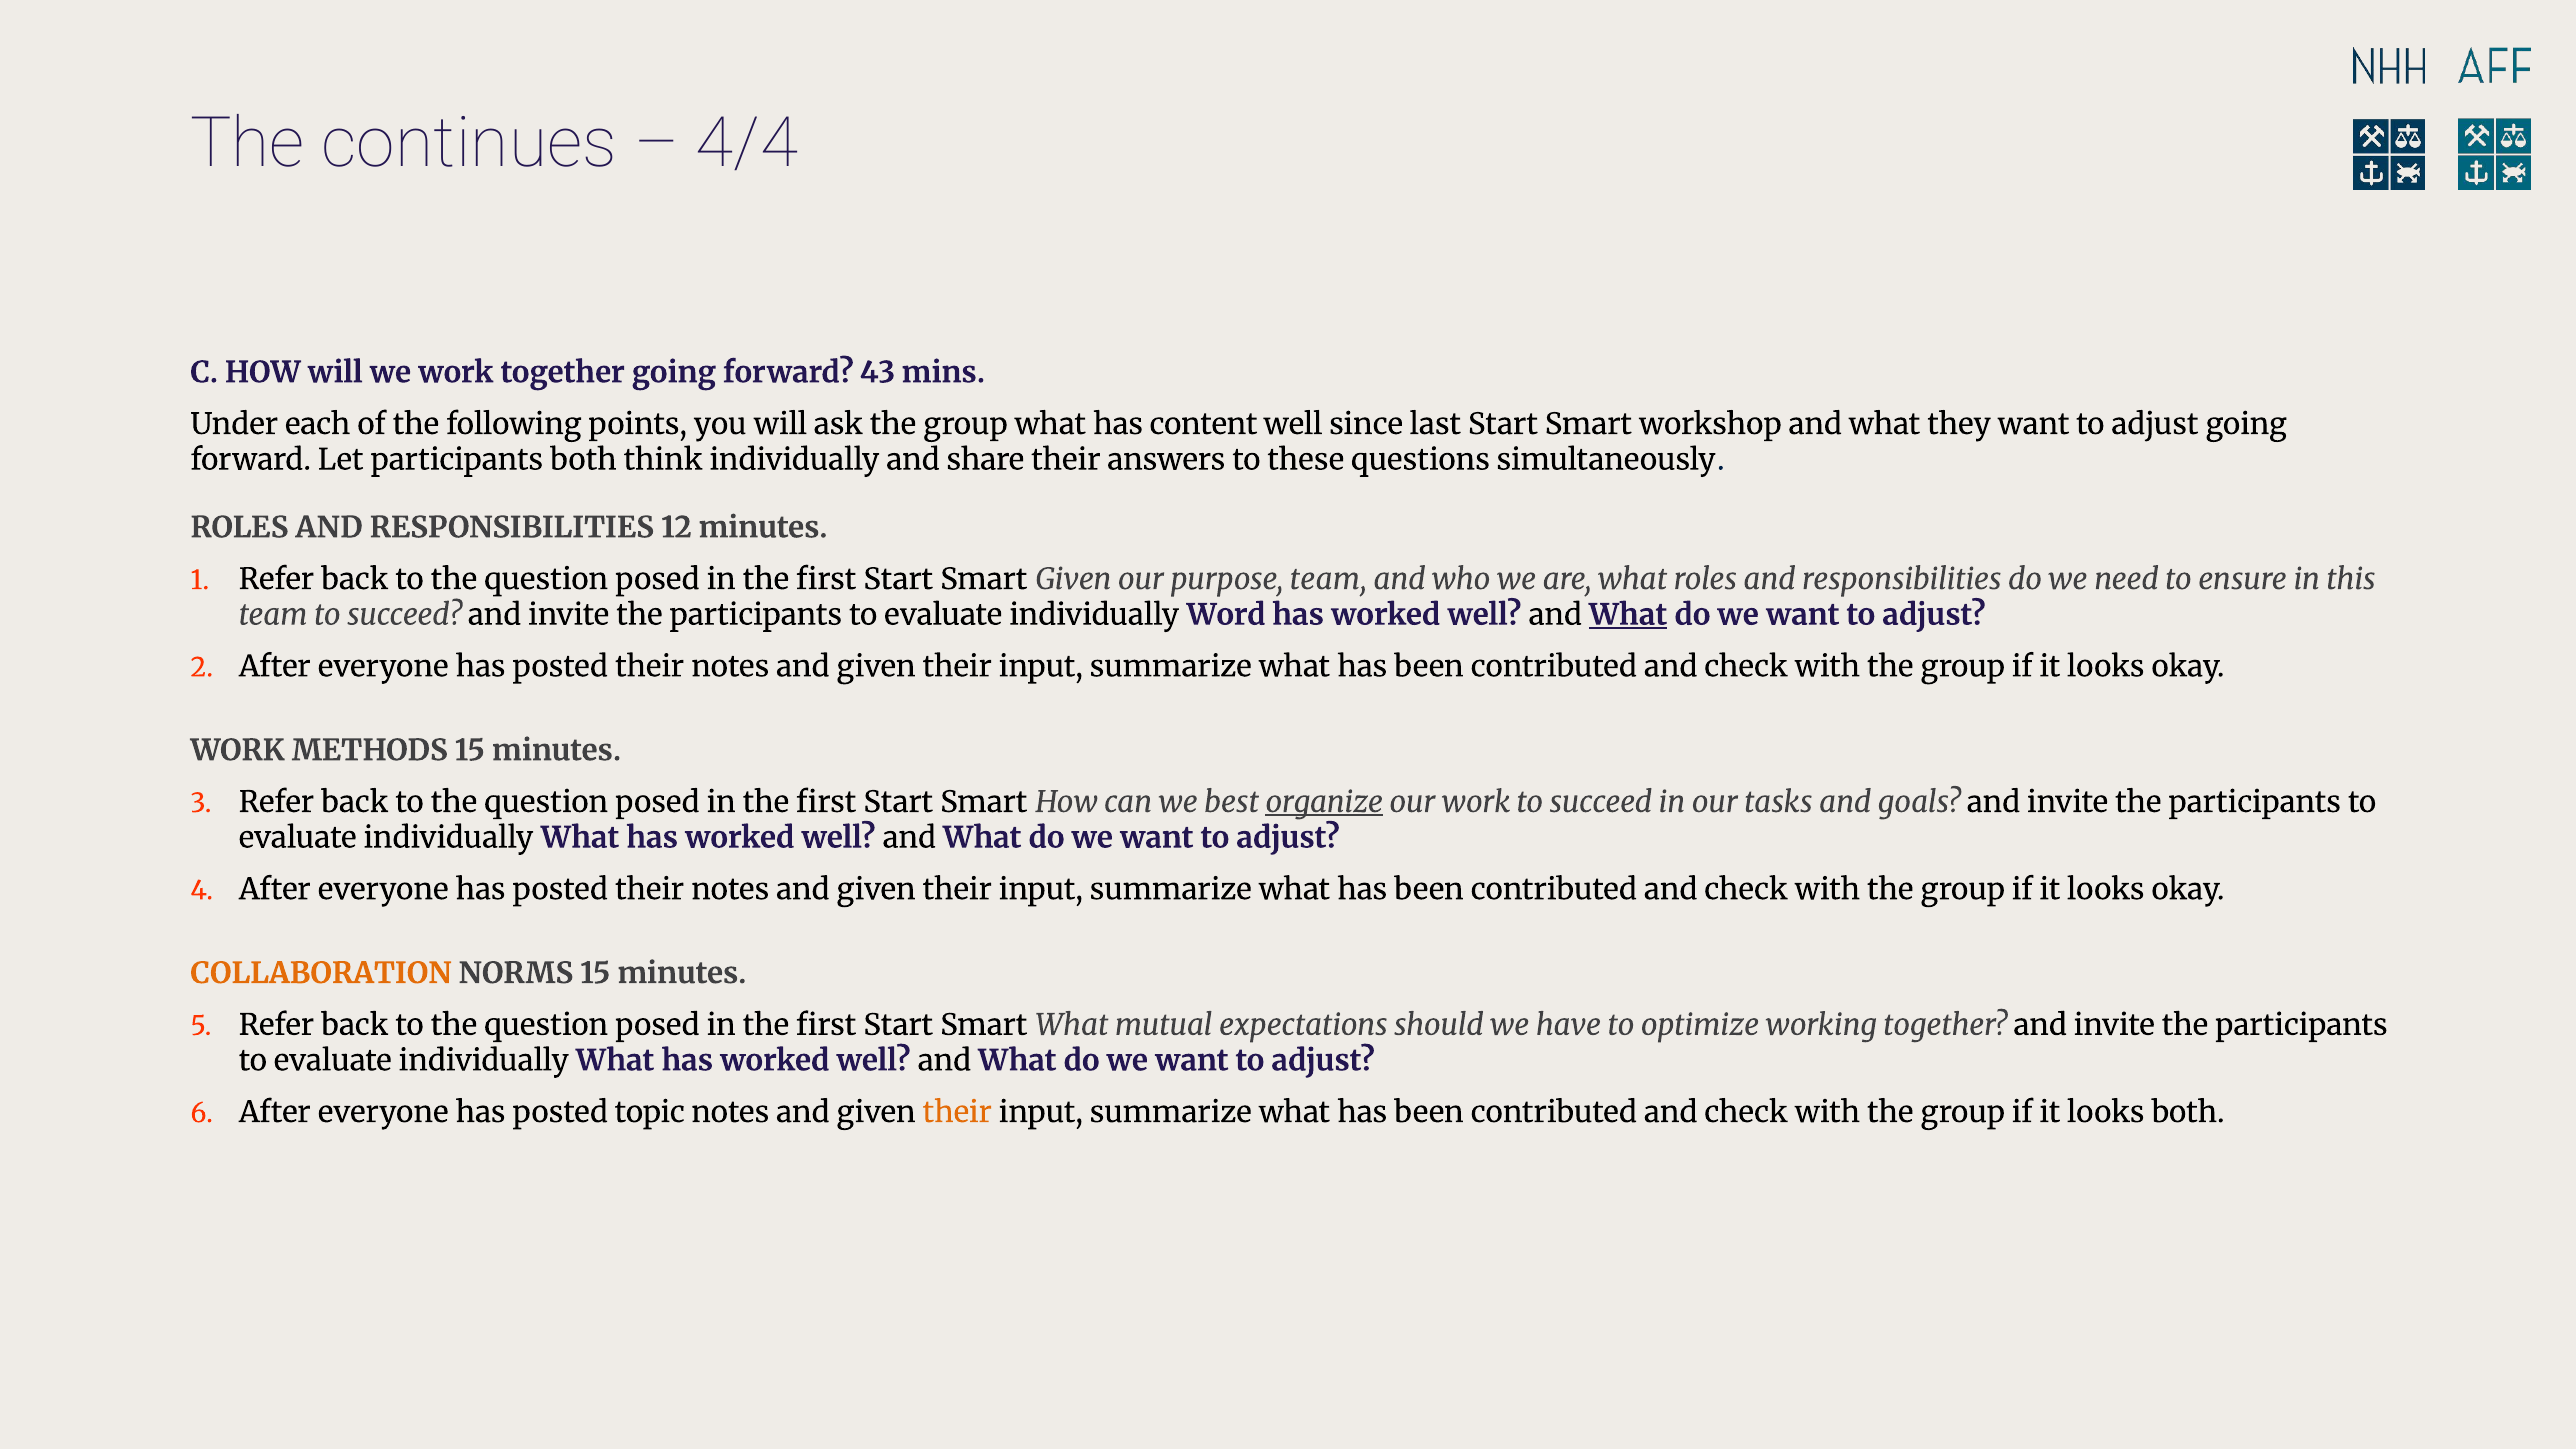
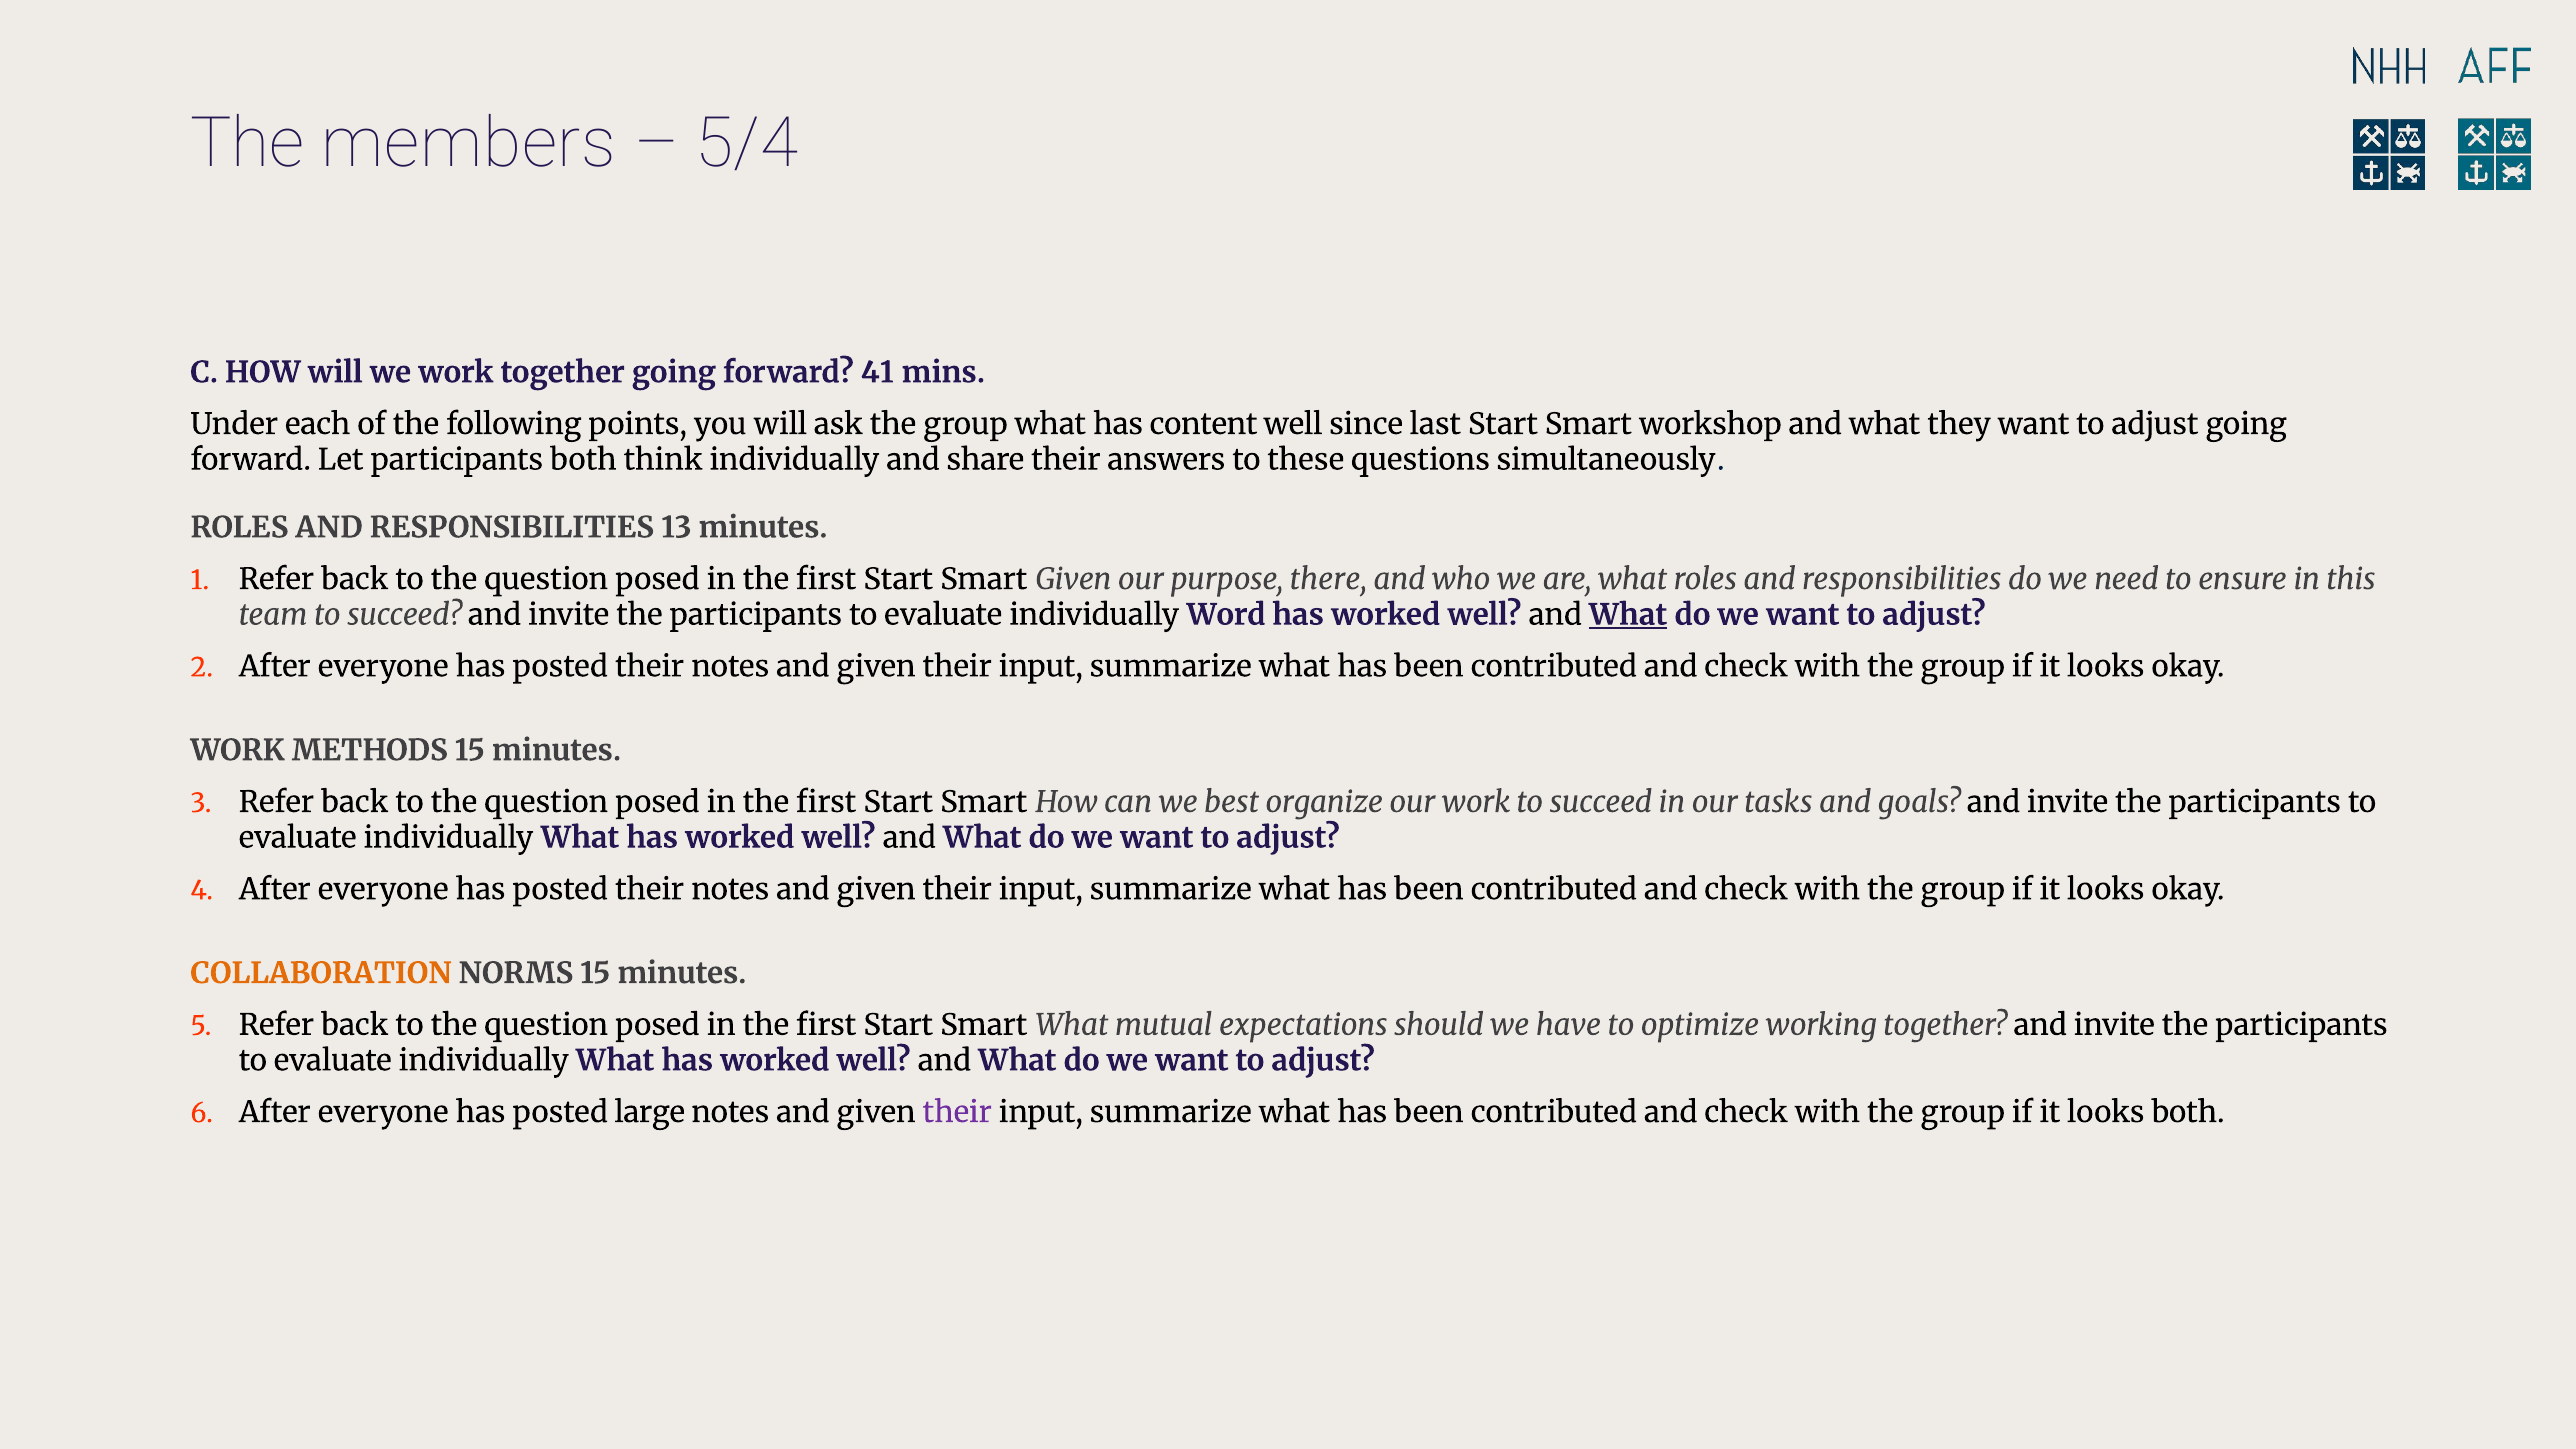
continues: continues -> members
4/4: 4/4 -> 5/4
43: 43 -> 41
12: 12 -> 13
purpose team: team -> there
organize underline: present -> none
topic: topic -> large
their at (957, 1112) colour: orange -> purple
